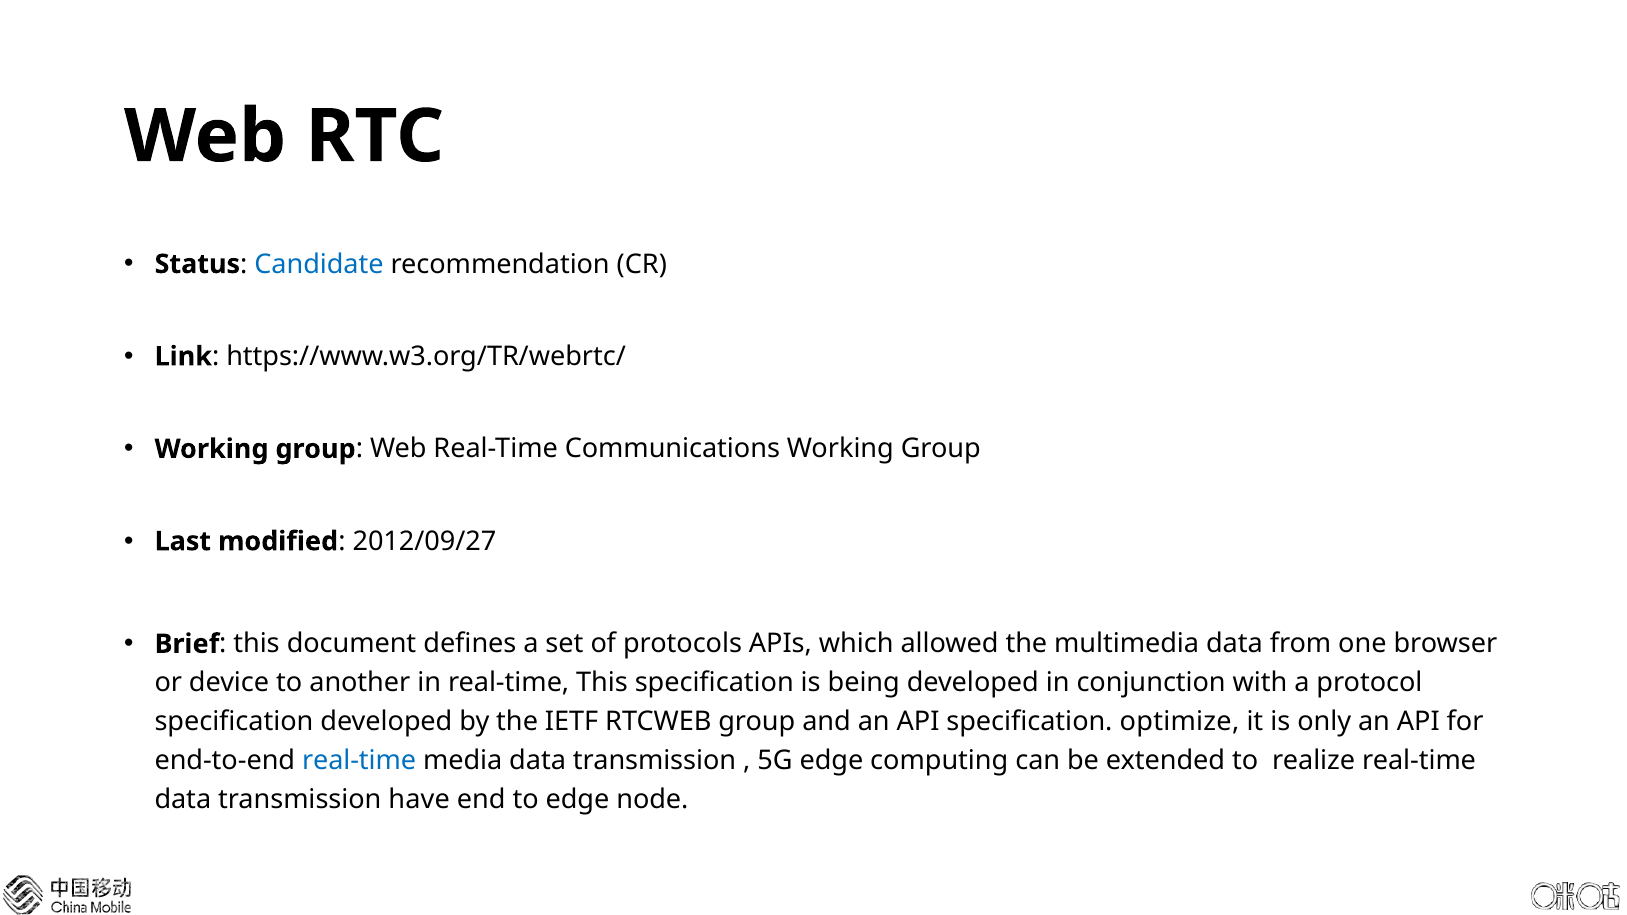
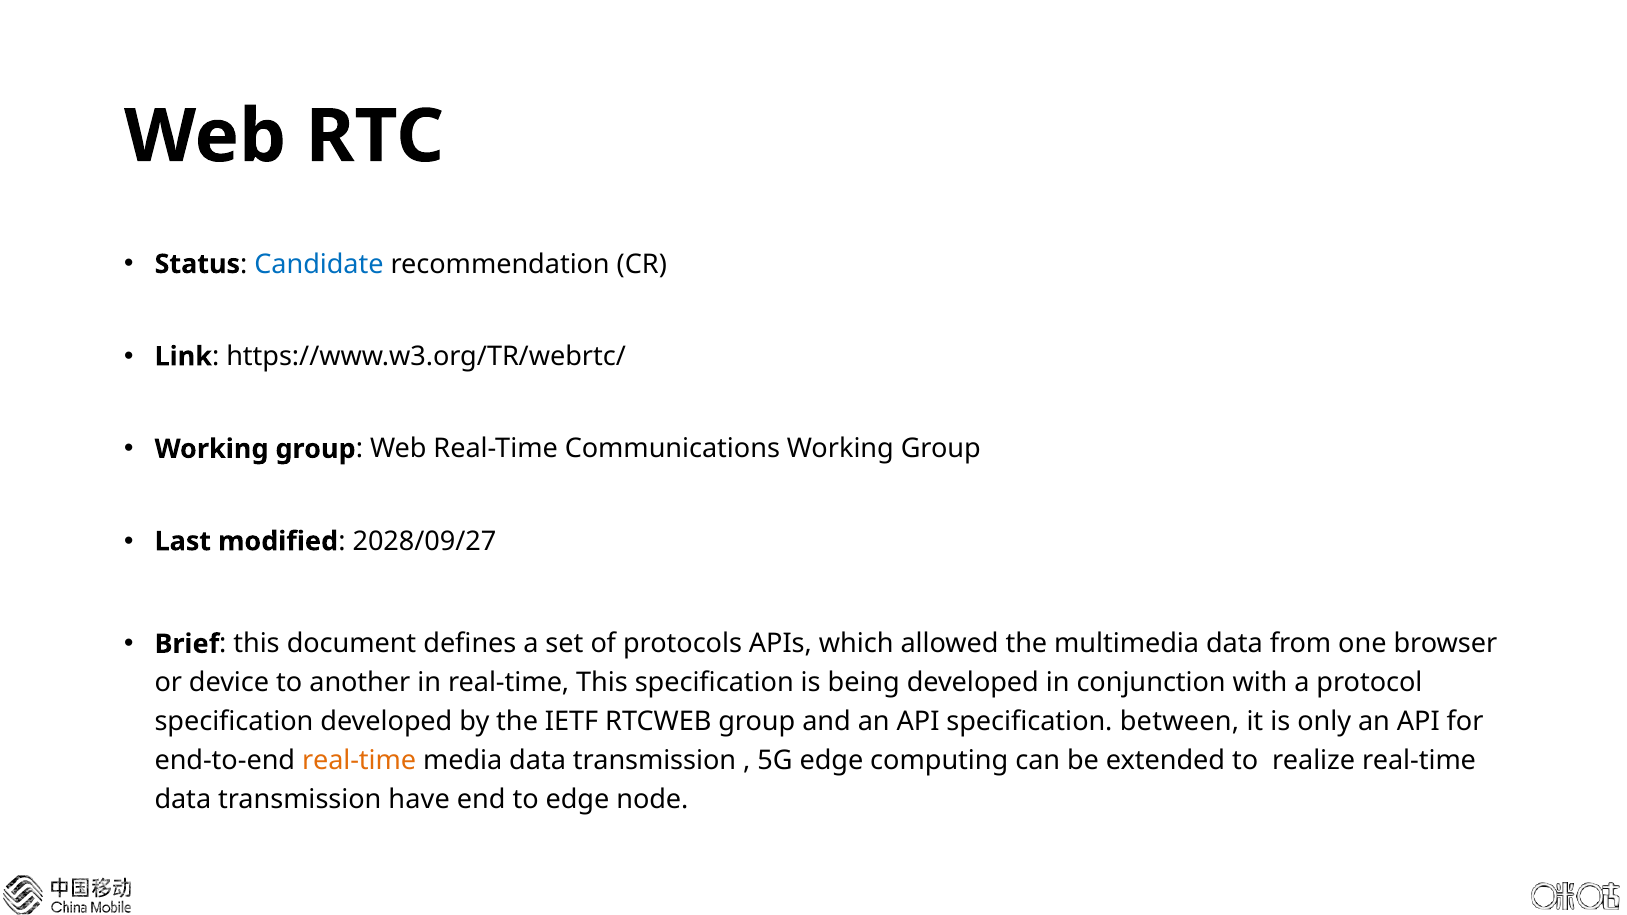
2012/09/27: 2012/09/27 -> 2028/09/27
optimize: optimize -> between
real-time at (359, 761) colour: blue -> orange
